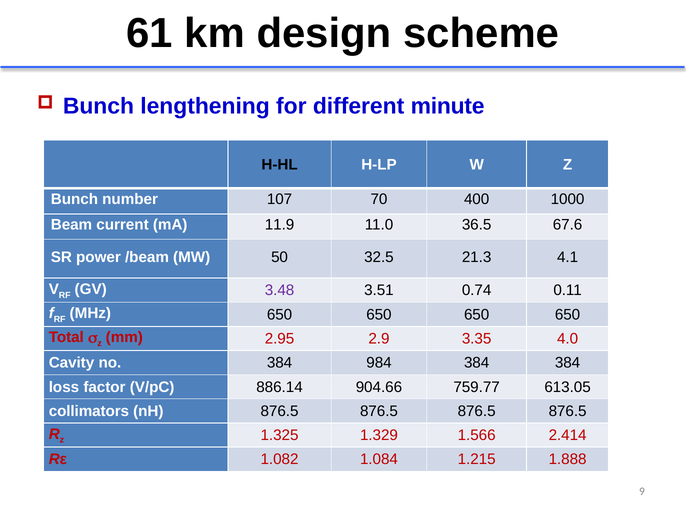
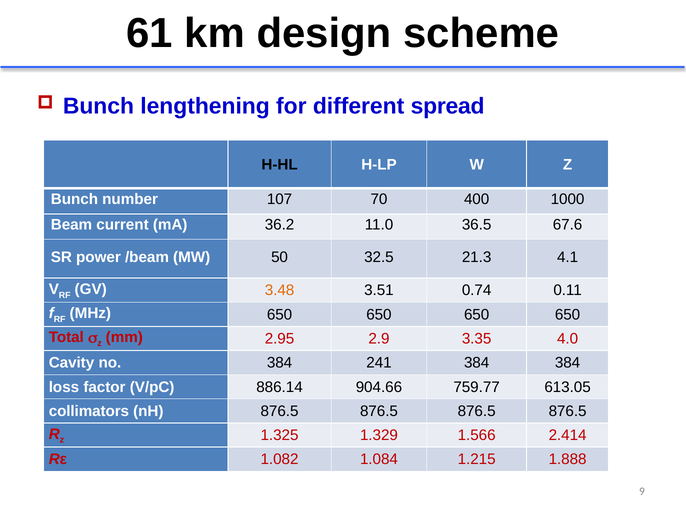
minute: minute -> spread
11.9: 11.9 -> 36.2
3.48 colour: purple -> orange
984: 984 -> 241
